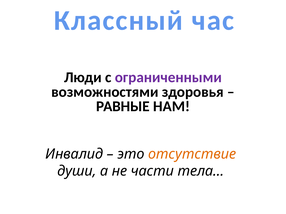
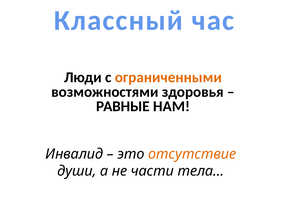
ограниченными colour: purple -> orange
